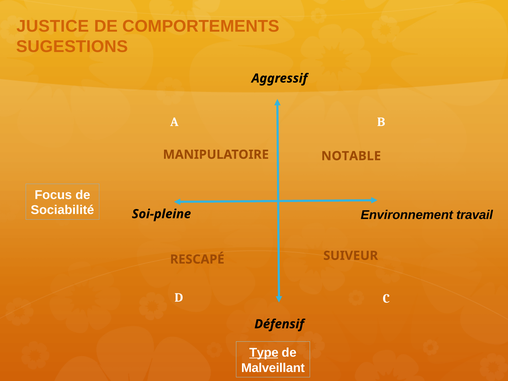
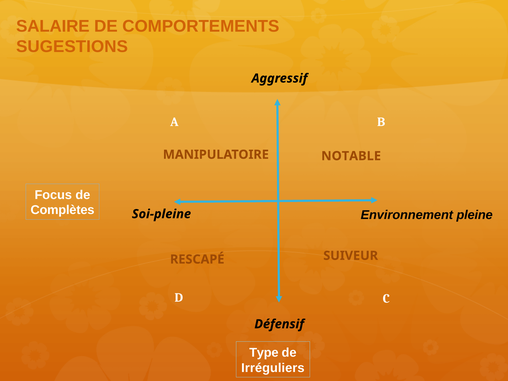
JUSTICE: JUSTICE -> SALAIRE
Sociabilité: Sociabilité -> Complètes
travail: travail -> pleine
Type underline: present -> none
Malveillant: Malveillant -> Irréguliers
